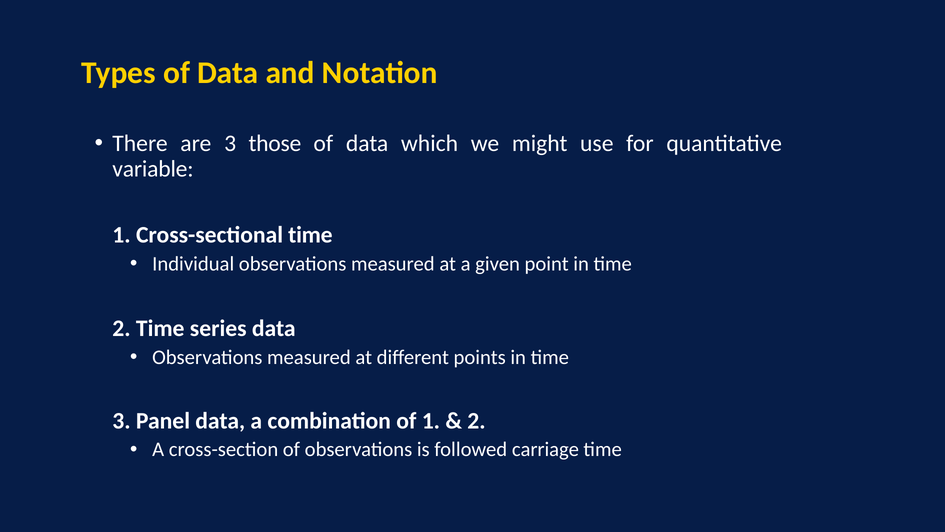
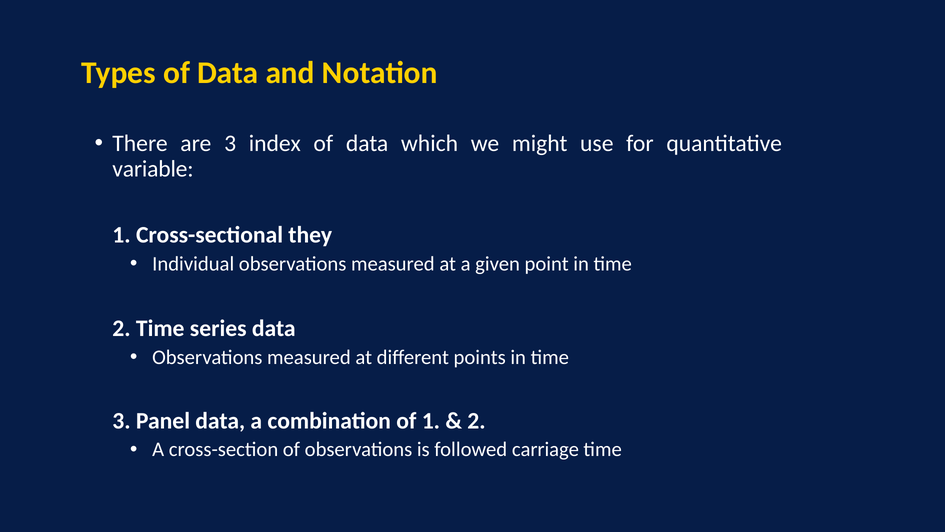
those: those -> index
Cross-sectional time: time -> they
